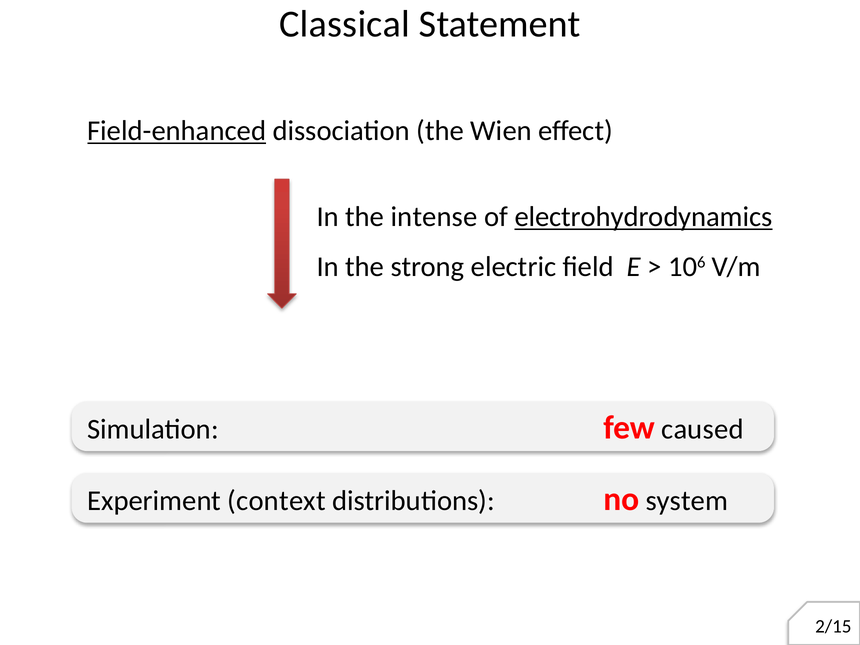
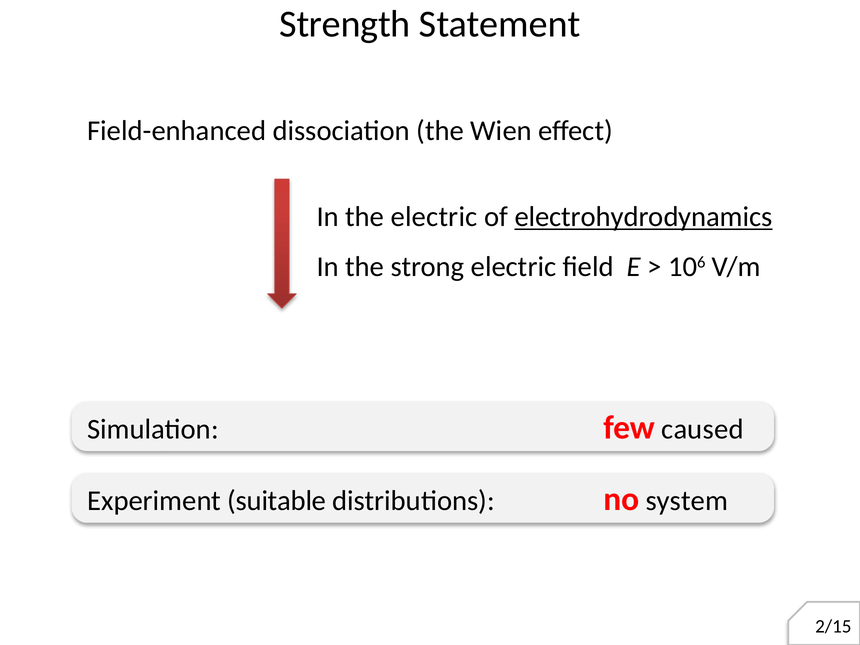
Classical: Classical -> Strength
Field-enhanced underline: present -> none
the intense: intense -> electric
context: context -> suitable
